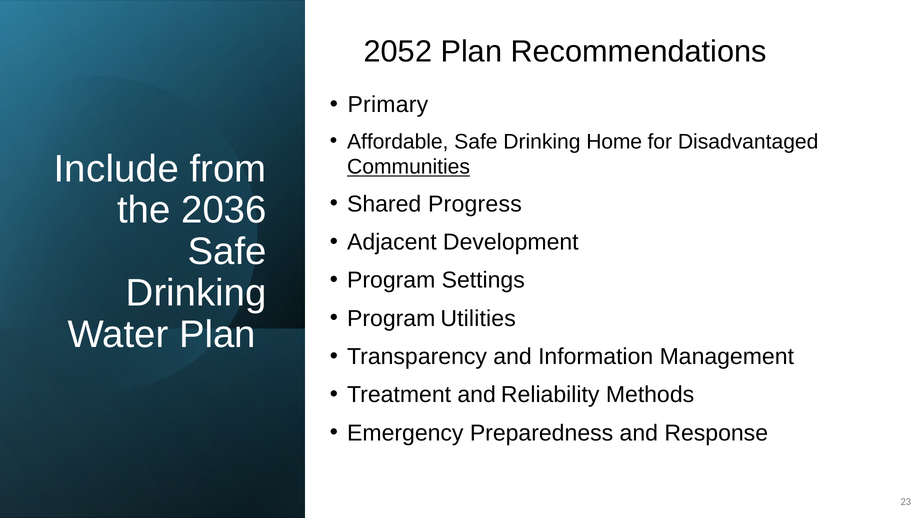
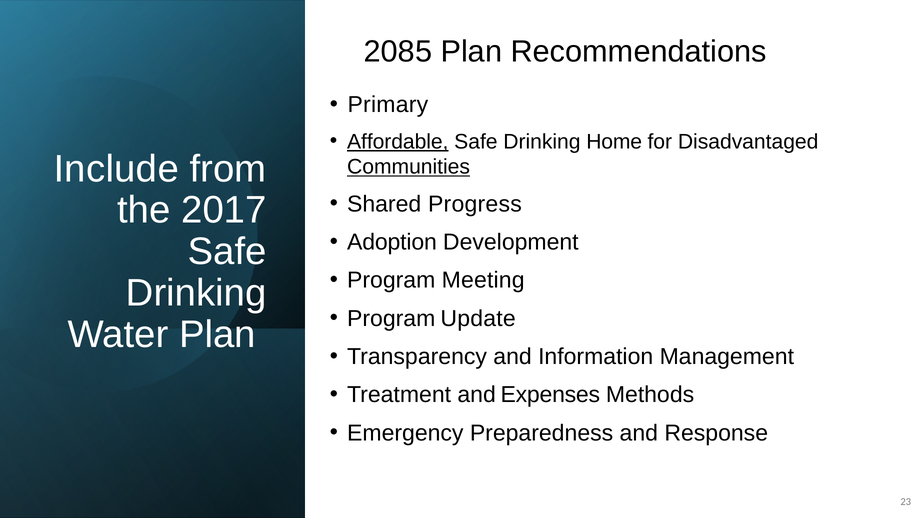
2052: 2052 -> 2085
Affordable underline: none -> present
2036: 2036 -> 2017
Adjacent: Adjacent -> Adoption
Settings: Settings -> Meeting
Utilities: Utilities -> Update
Reliability: Reliability -> Expenses
